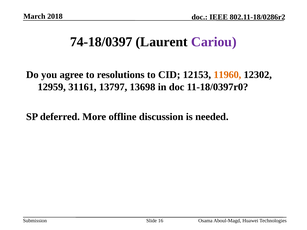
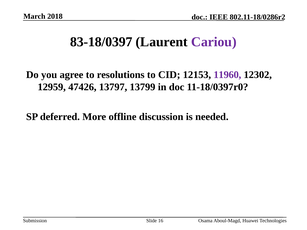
74-18/0397: 74-18/0397 -> 83-18/0397
11960 colour: orange -> purple
31161: 31161 -> 47426
13698: 13698 -> 13799
